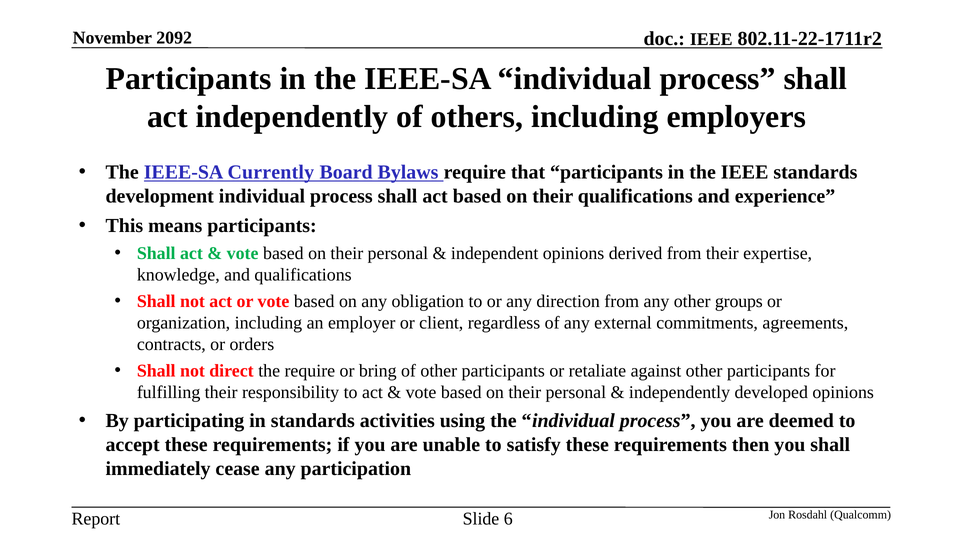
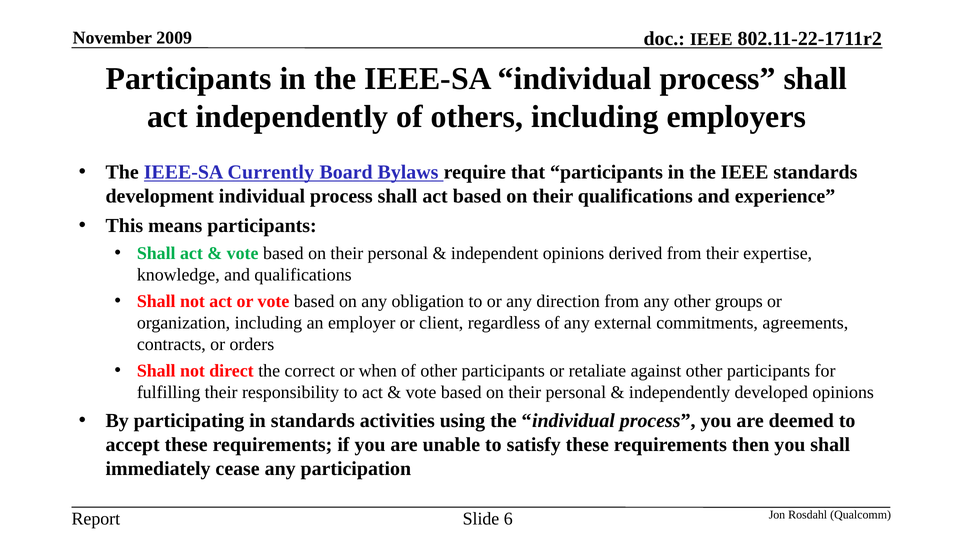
2092: 2092 -> 2009
the require: require -> correct
bring: bring -> when
